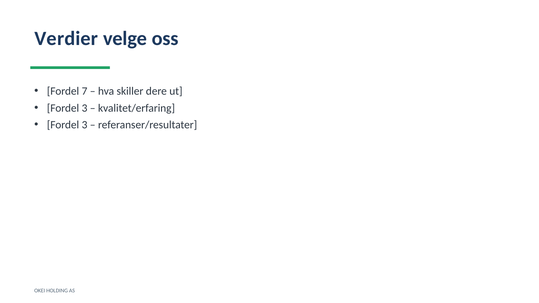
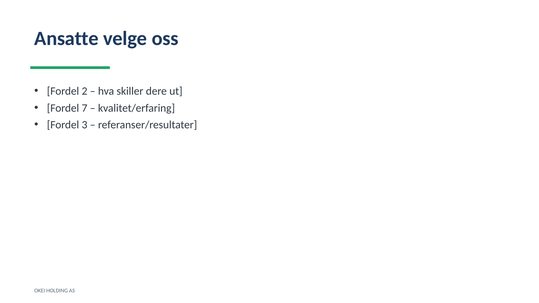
Verdier: Verdier -> Ansatte
7: 7 -> 2
3 at (85, 108): 3 -> 7
